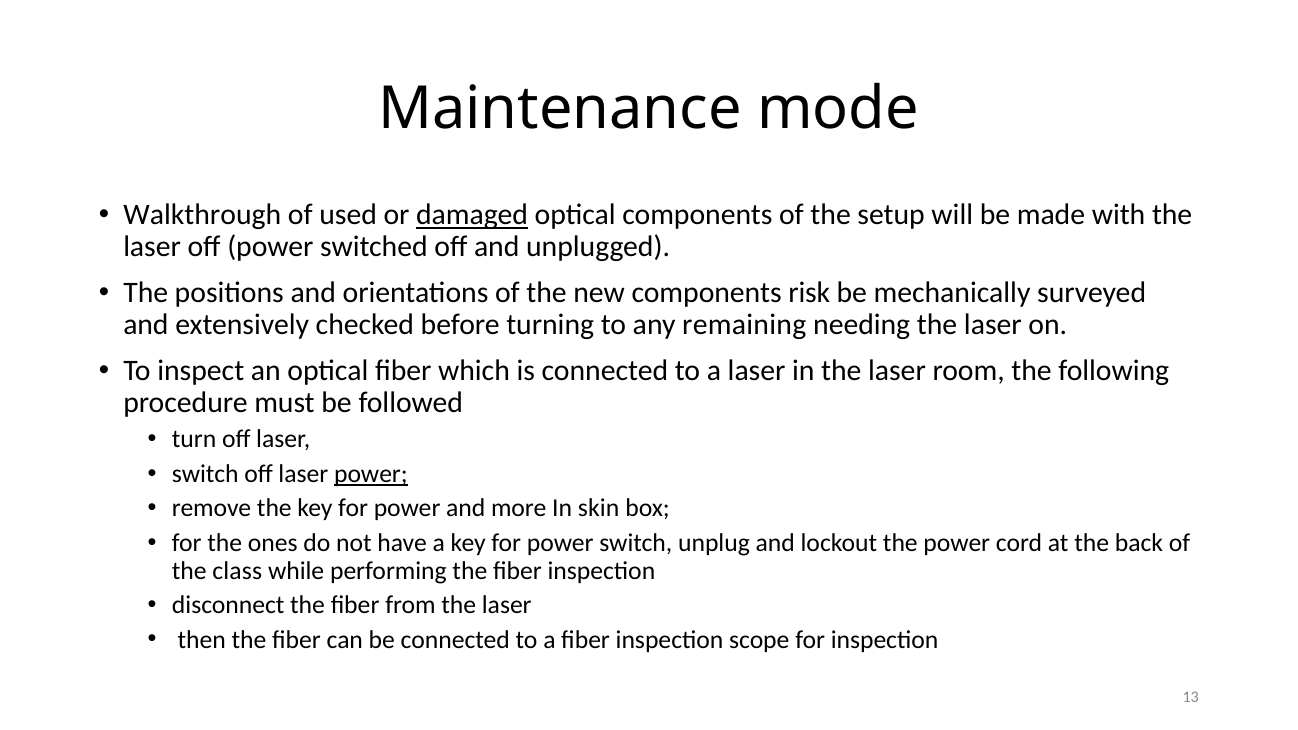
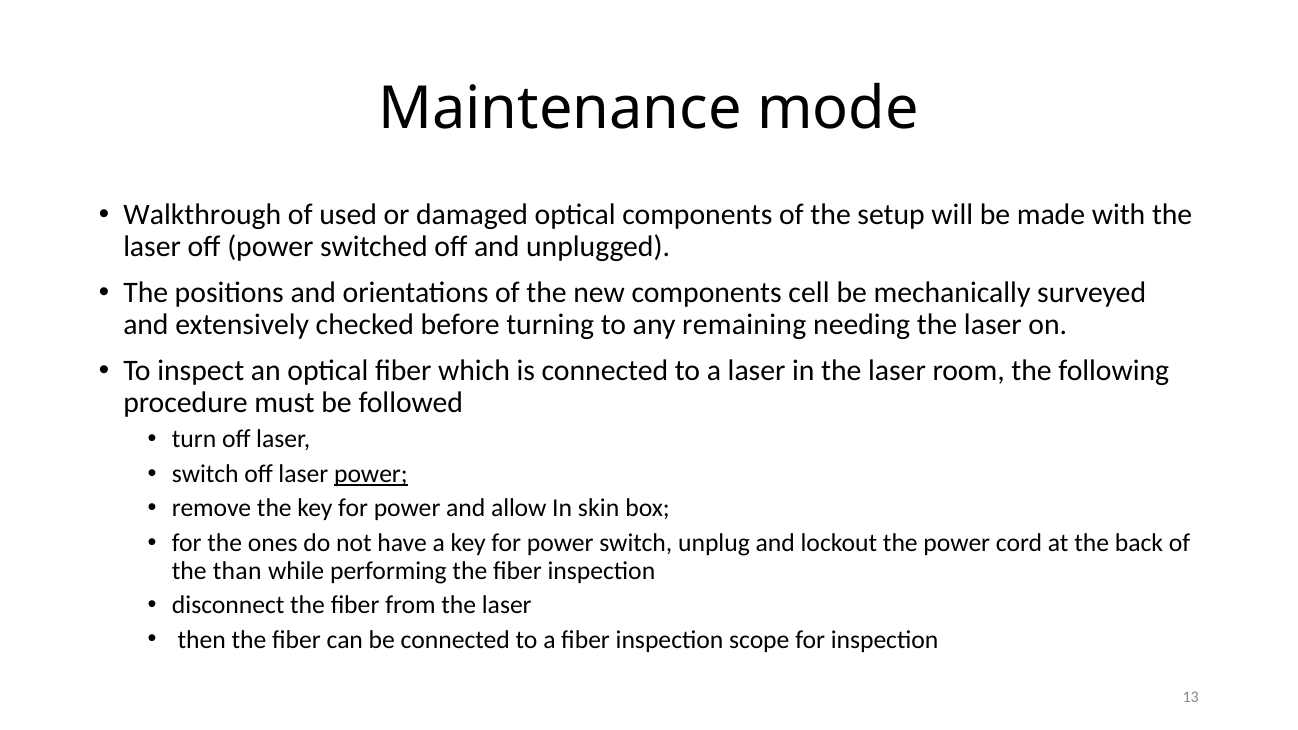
damaged underline: present -> none
risk: risk -> cell
more: more -> allow
class: class -> than
